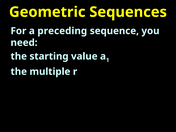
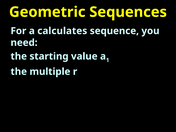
preceding: preceding -> calculates
